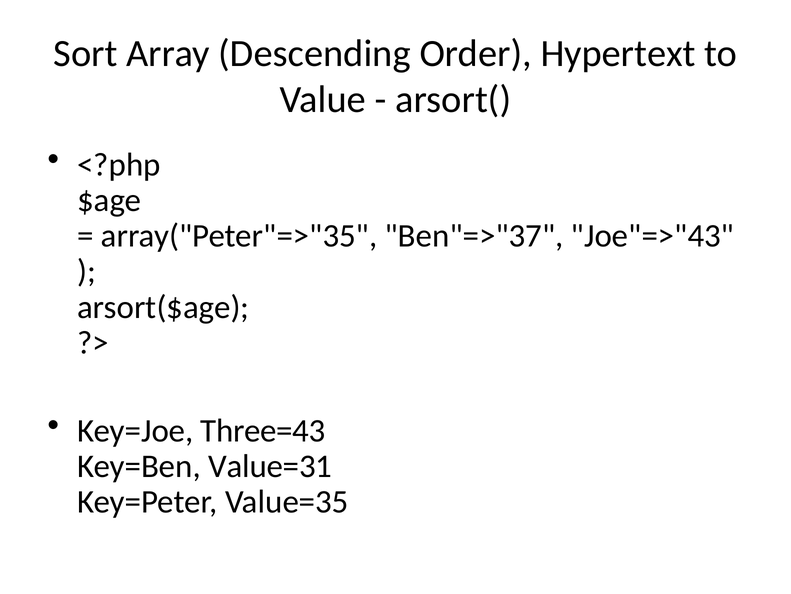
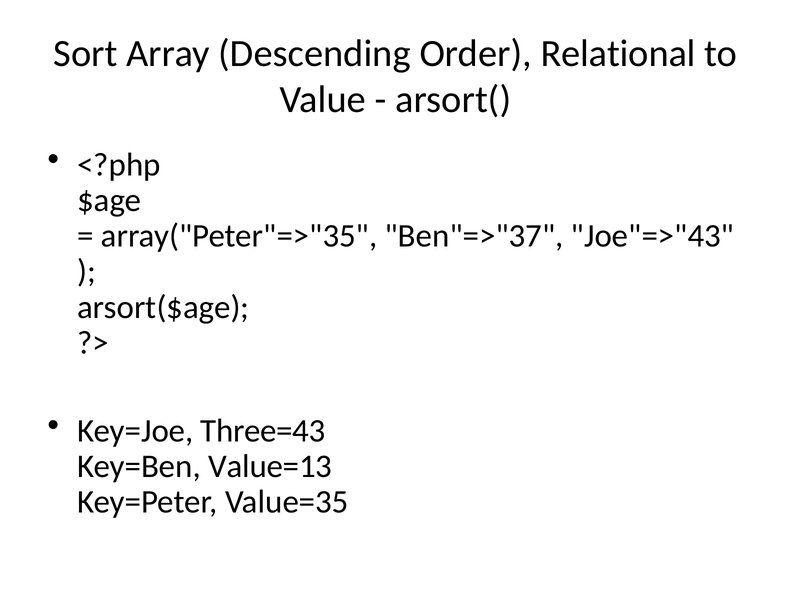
Hypertext: Hypertext -> Relational
Value=31: Value=31 -> Value=13
